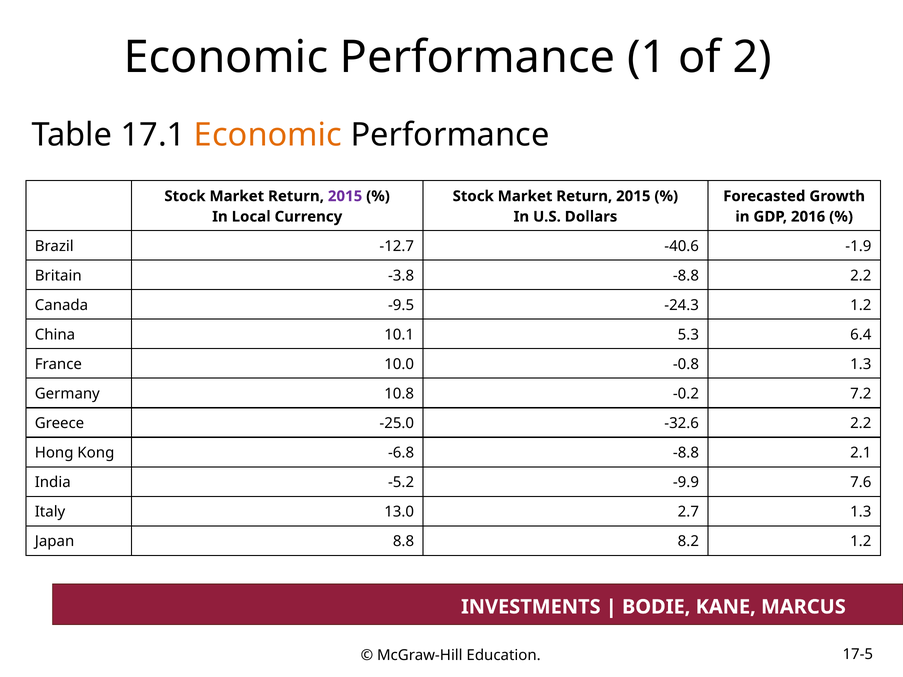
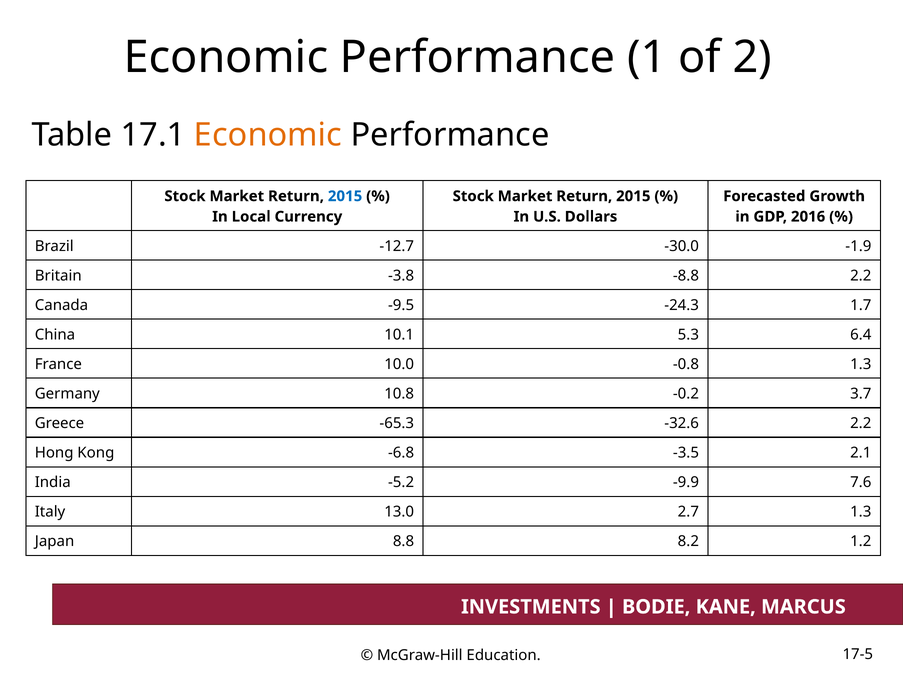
2015 at (345, 196) colour: purple -> blue
-40.6: -40.6 -> -30.0
-24.3 1.2: 1.2 -> 1.7
7.2: 7.2 -> 3.7
-25.0: -25.0 -> -65.3
-6.8 -8.8: -8.8 -> -3.5
